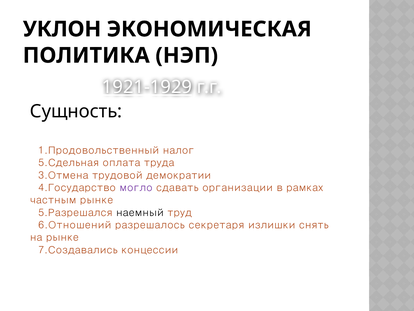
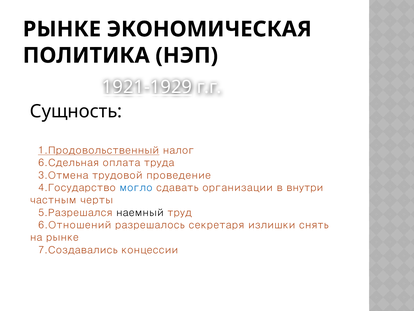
УКЛОН at (62, 29): УКЛОН -> РЫНКЕ
1.Продовольственный underline: none -> present
5.Сдельная: 5.Сдельная -> 6.Сдельная
демократии: демократии -> проведение
могло colour: purple -> blue
рамках: рамках -> внутри
частным рынке: рынке -> черты
